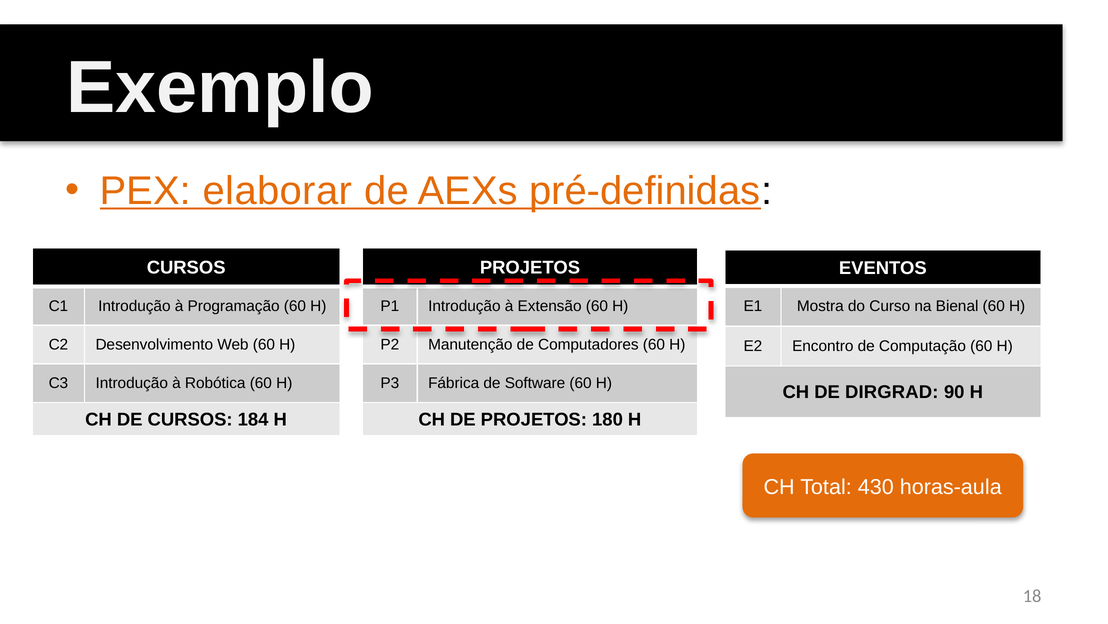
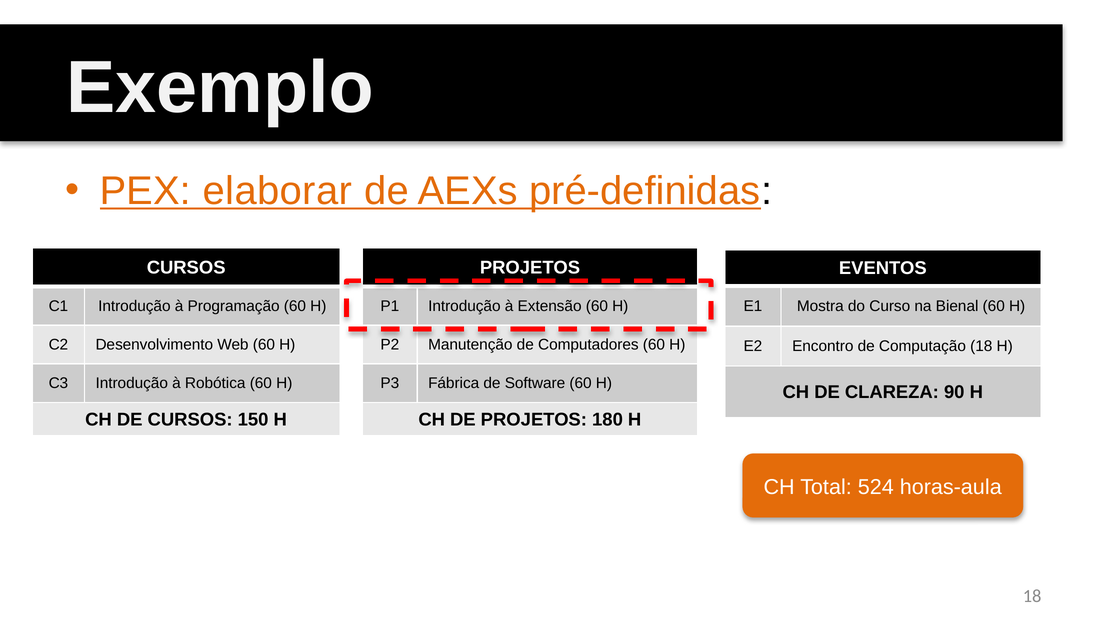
Computação 60: 60 -> 18
DIRGRAD: DIRGRAD -> CLAREZA
184: 184 -> 150
430: 430 -> 524
